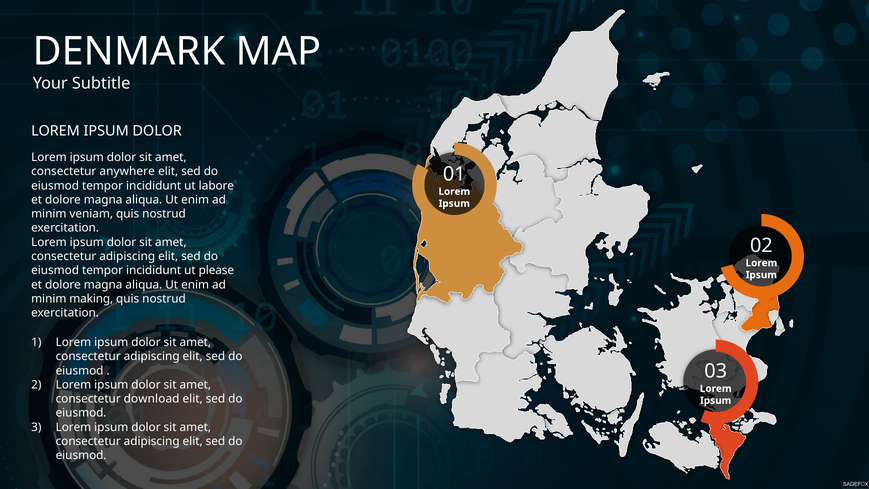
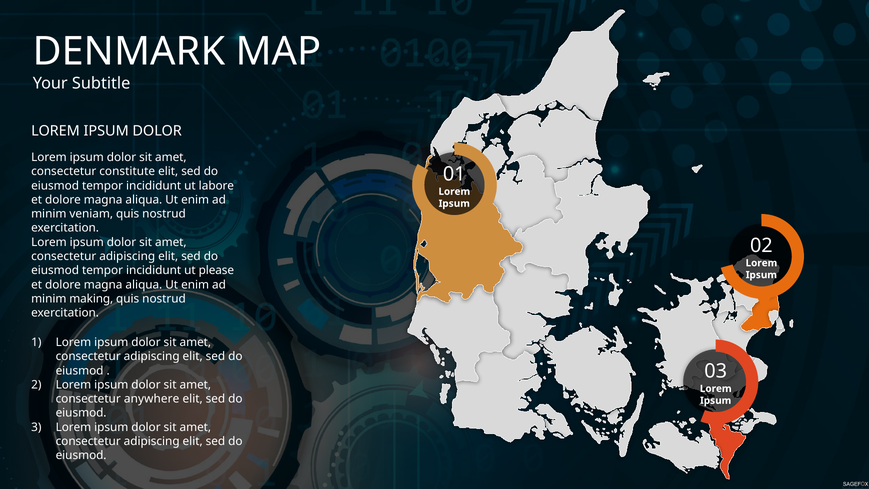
anywhere: anywhere -> constitute
download: download -> anywhere
